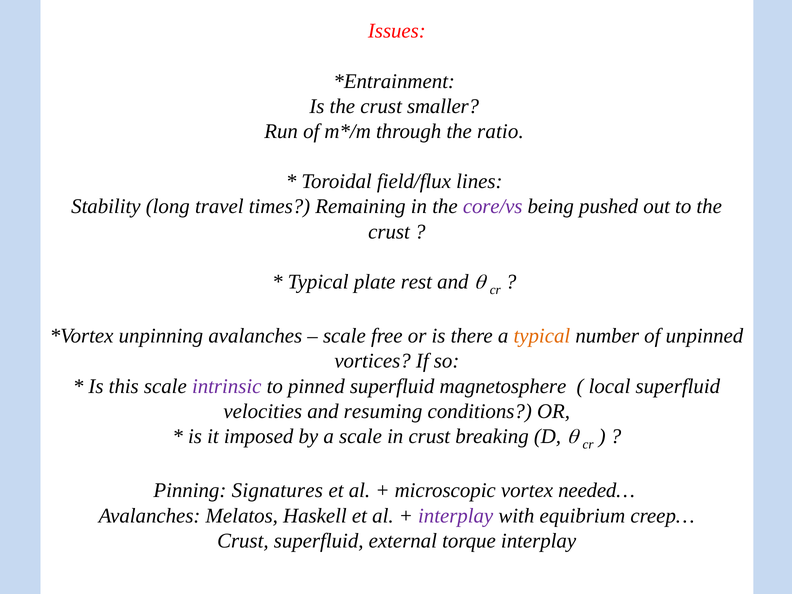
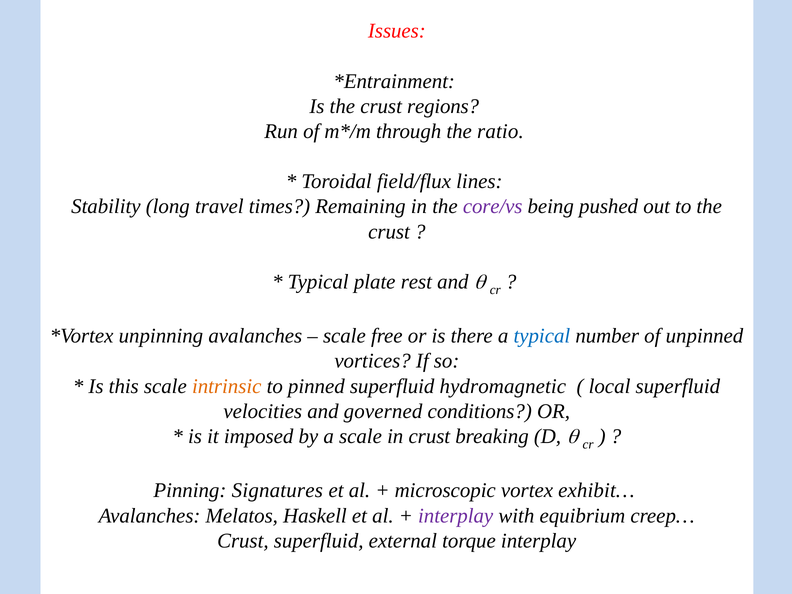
smaller: smaller -> regions
typical at (542, 336) colour: orange -> blue
intrinsic colour: purple -> orange
magnetosphere: magnetosphere -> hydromagnetic
resuming: resuming -> governed
needed…: needed… -> exhibit…
